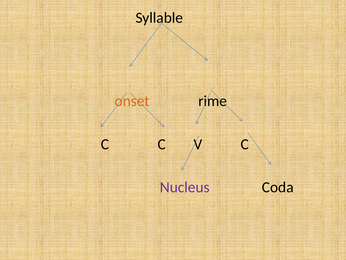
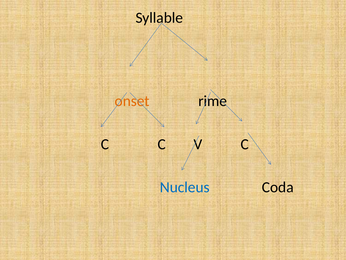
Nucleus colour: purple -> blue
